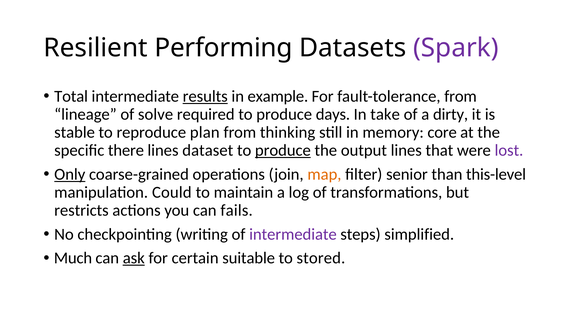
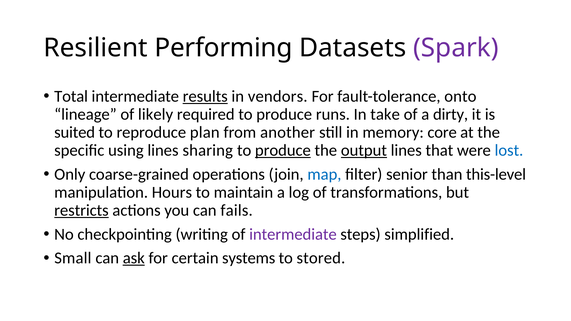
example: example -> vendors
fault-tolerance from: from -> onto
solve: solve -> likely
days: days -> runs
stable: stable -> suited
thinking: thinking -> another
there: there -> using
dataset: dataset -> sharing
output underline: none -> present
lost colour: purple -> blue
Only underline: present -> none
map colour: orange -> blue
Could: Could -> Hours
restricts underline: none -> present
Much: Much -> Small
suitable: suitable -> systems
